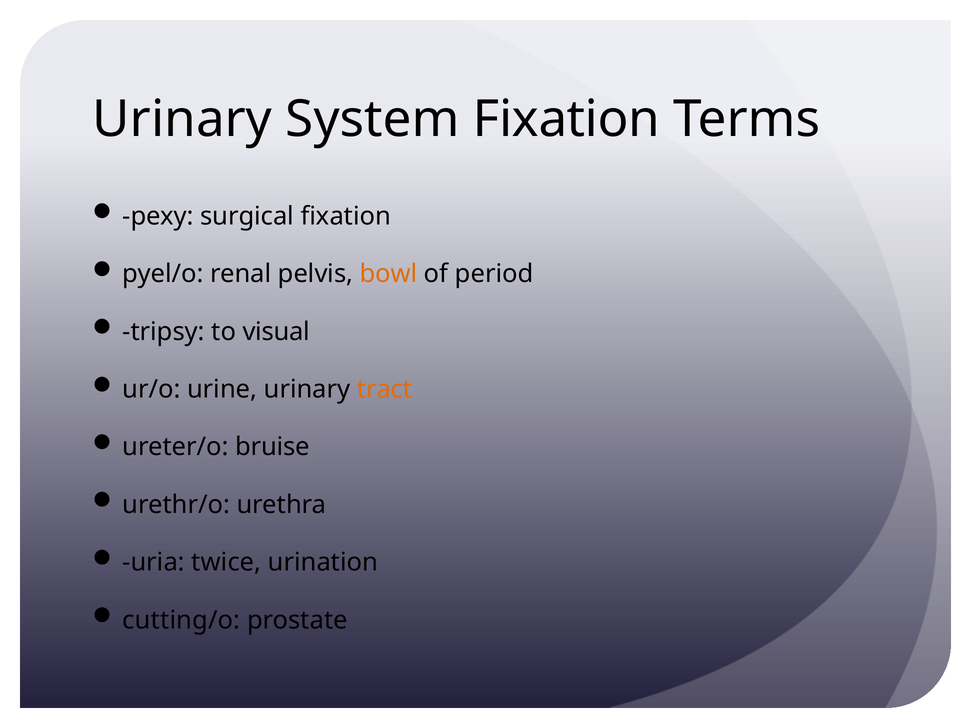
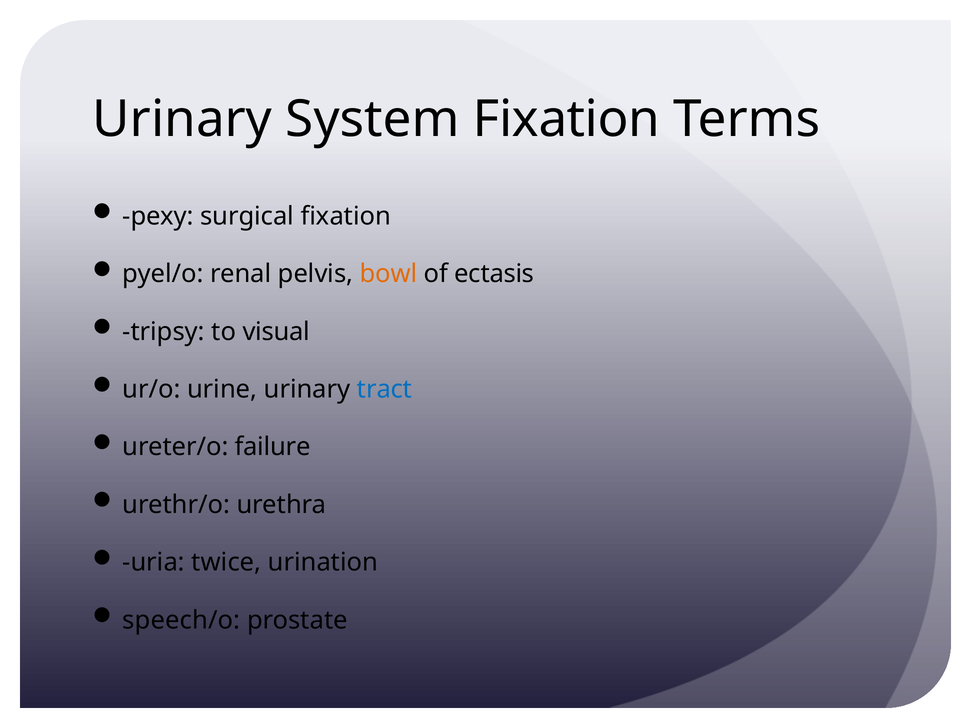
period: period -> ectasis
tract colour: orange -> blue
bruise: bruise -> failure
cutting/o: cutting/o -> speech/o
